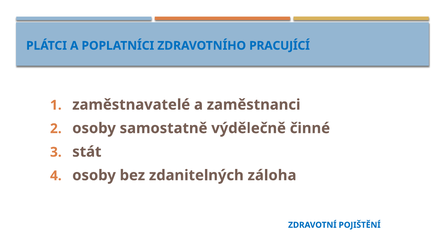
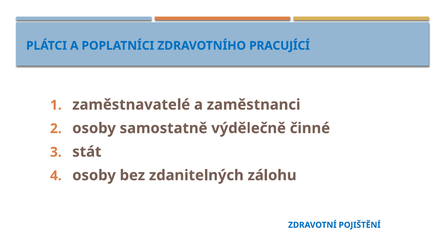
záloha: záloha -> zálohu
